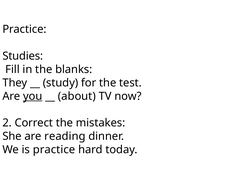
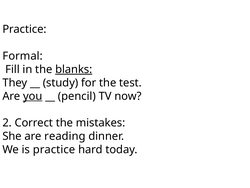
Studies: Studies -> Formal
blanks underline: none -> present
about: about -> pencil
